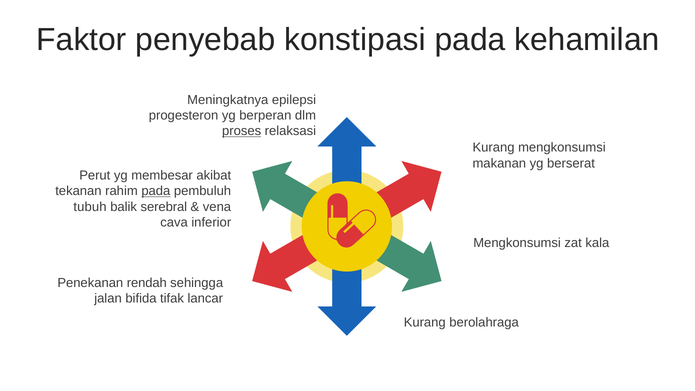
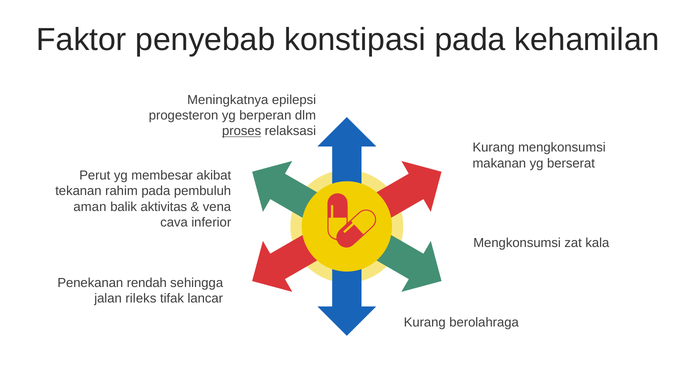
pada at (156, 191) underline: present -> none
tubuh: tubuh -> aman
serebral: serebral -> aktivitas
bifida: bifida -> rileks
